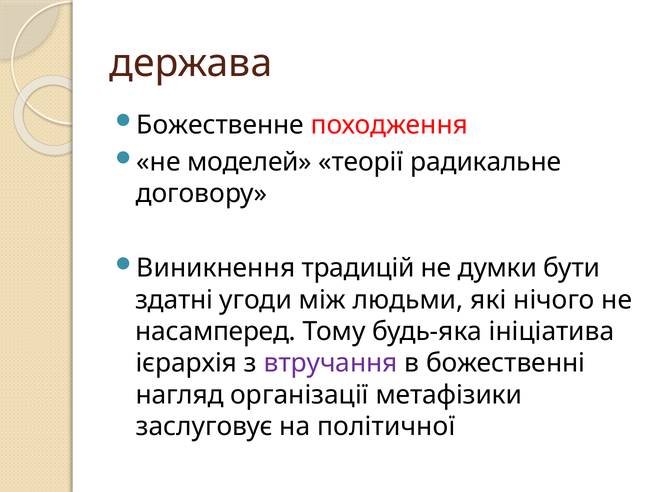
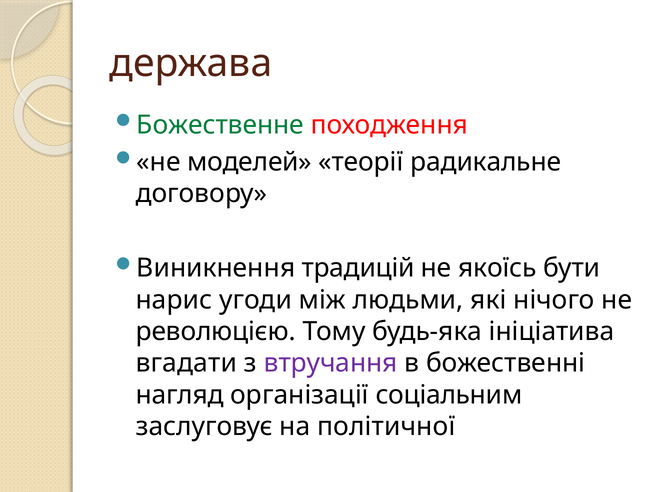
Божественне colour: black -> green
думки: думки -> якоїсь
здатні: здатні -> нарис
насамперед: насамперед -> революцією
ієрархія: ієрархія -> вгадати
метафізики: метафізики -> соціальним
